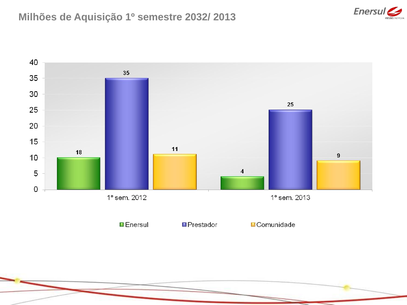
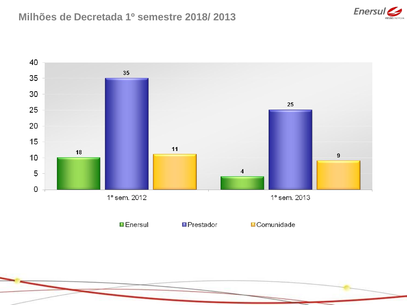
Aquisição: Aquisição -> Decretada
2032/: 2032/ -> 2018/
